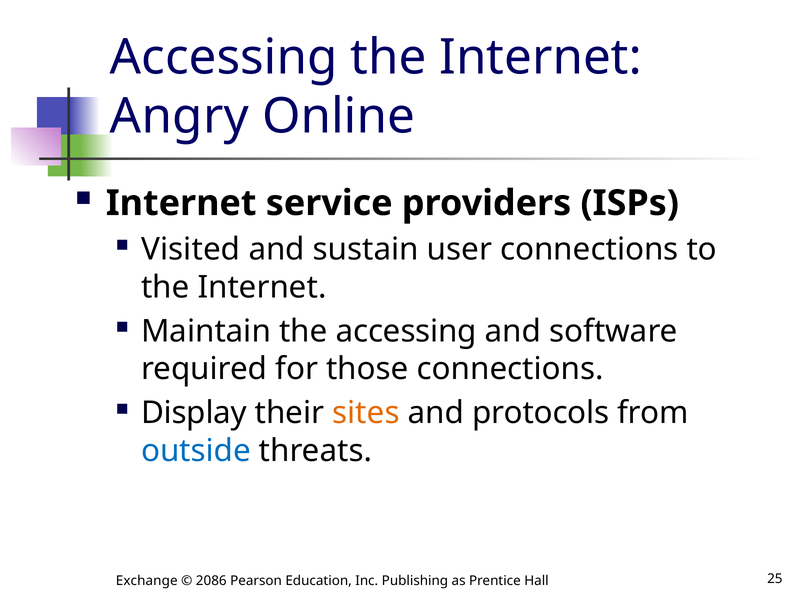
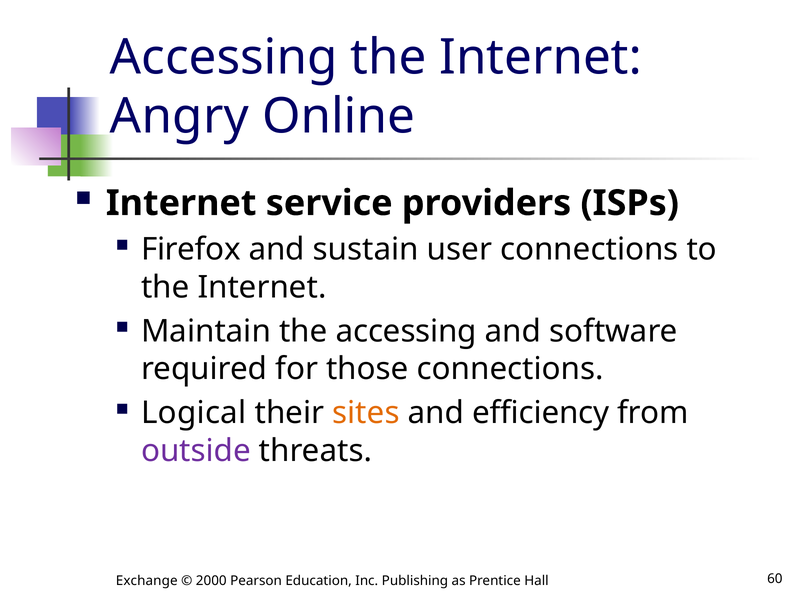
Visited: Visited -> Firefox
Display: Display -> Logical
protocols: protocols -> efficiency
outside colour: blue -> purple
2086: 2086 -> 2000
25: 25 -> 60
